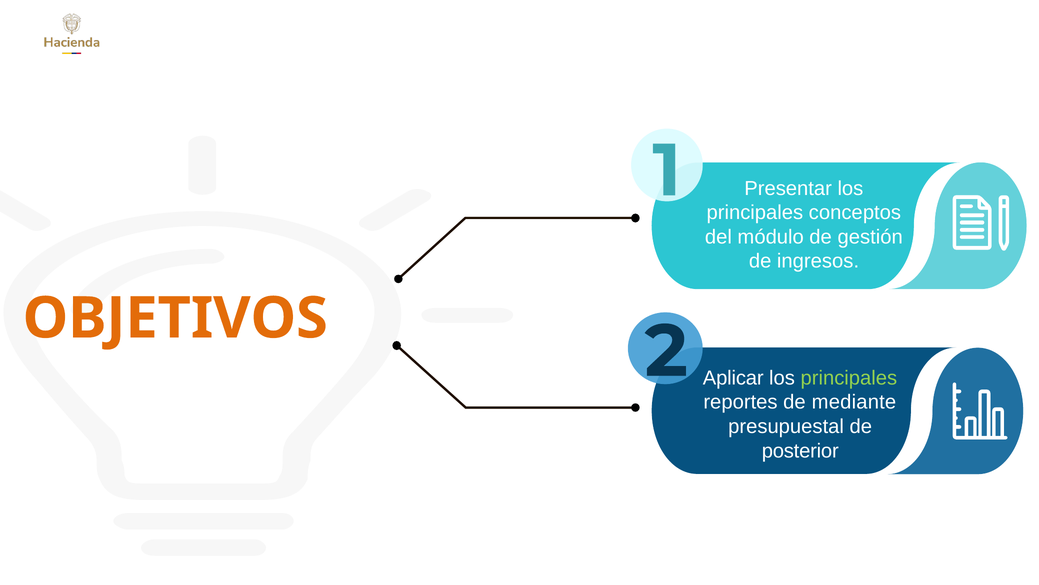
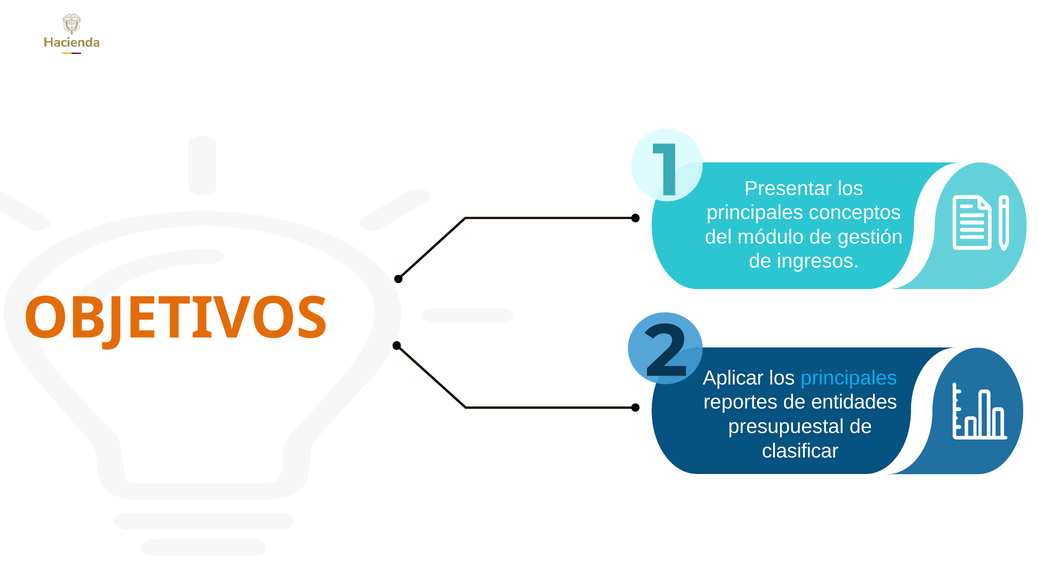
principales at (849, 378) colour: light green -> light blue
mediante: mediante -> entidades
posterior: posterior -> clasificar
